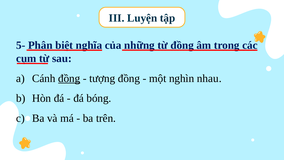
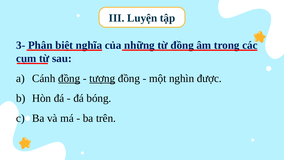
5-: 5- -> 3-
tượng underline: none -> present
nhau: nhau -> được
